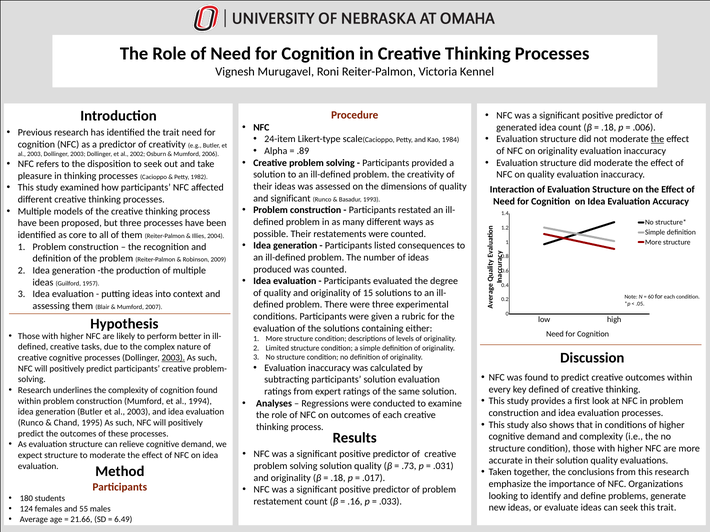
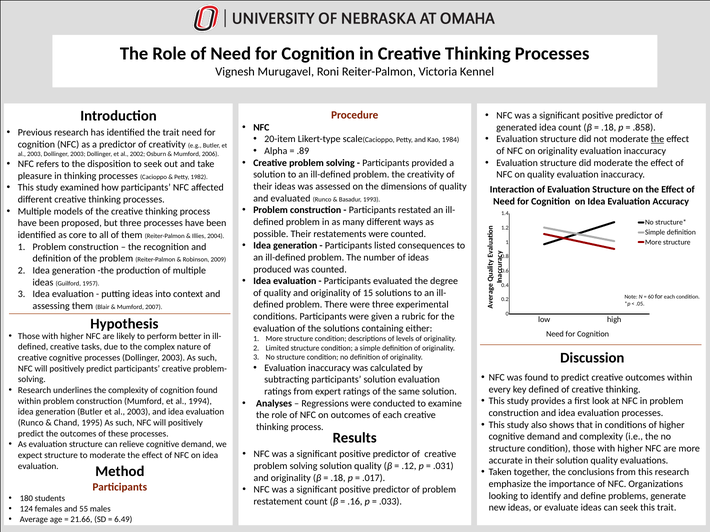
.006: .006 -> .858
24-item: 24-item -> 20-item
and significant: significant -> evaluated
2003 at (173, 358) underline: present -> none
.73: .73 -> .12
